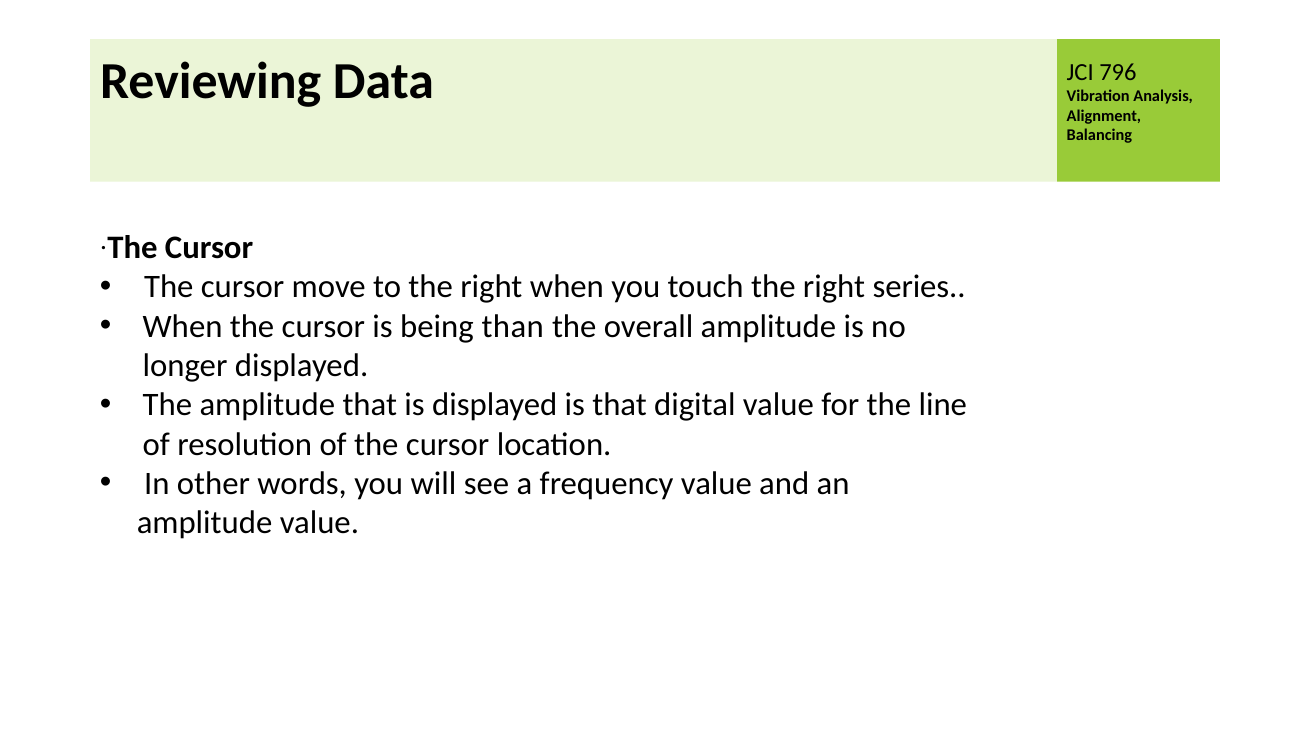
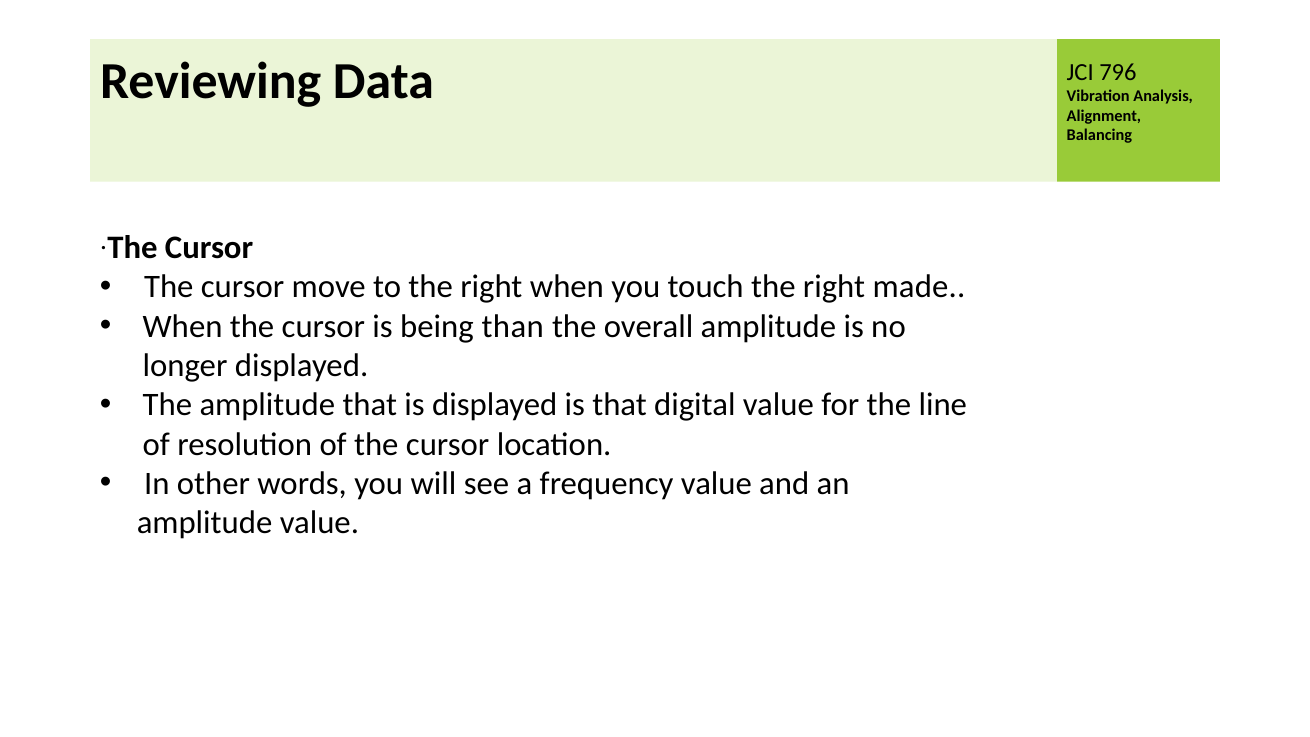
series: series -> made
